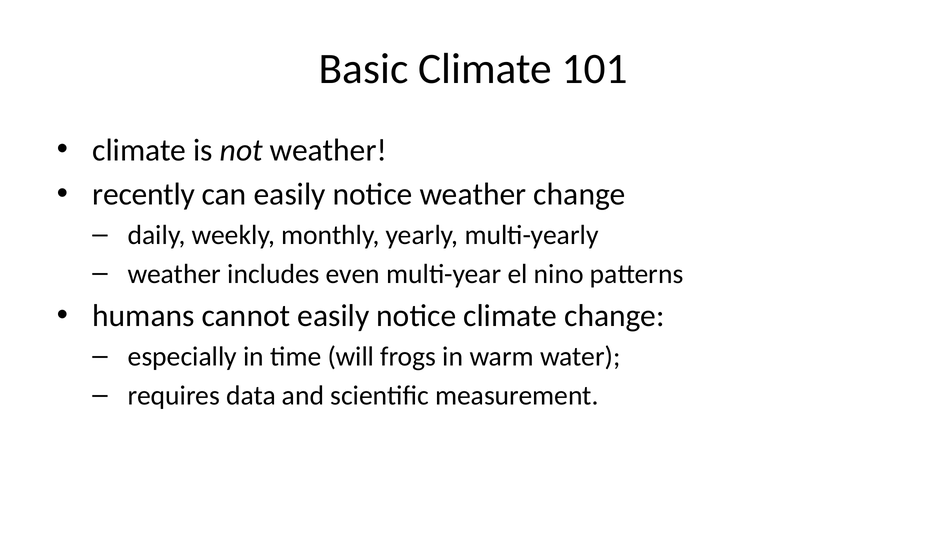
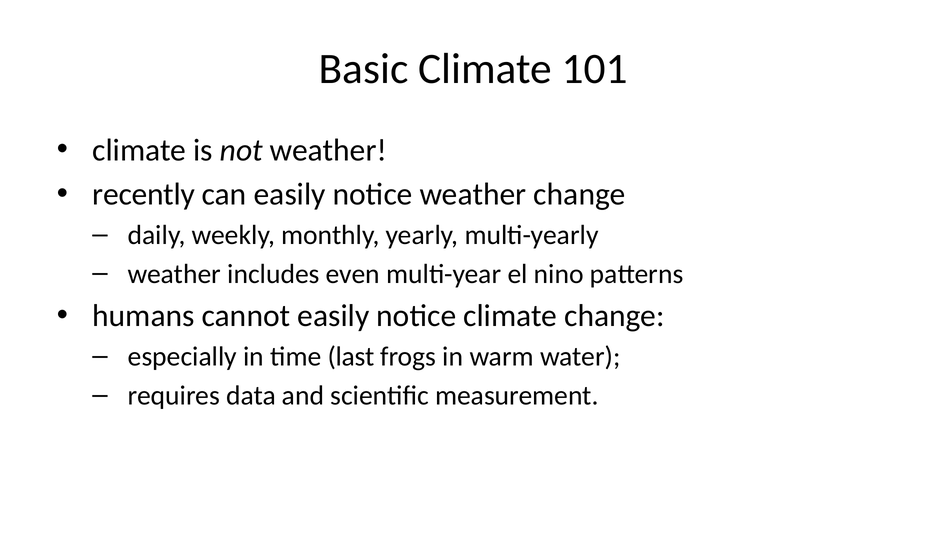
will: will -> last
